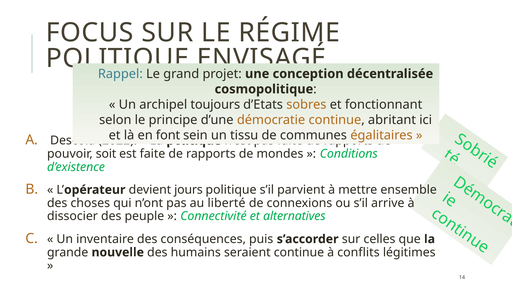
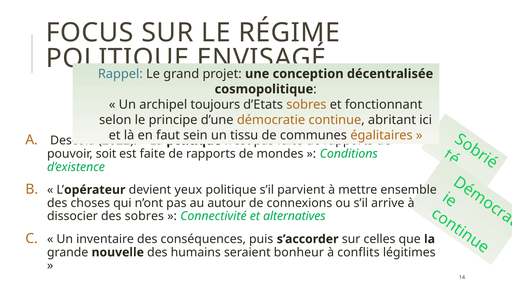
font: font -> faut
jours: jours -> yeux
liberté: liberté -> autour
des peuple: peuple -> sobres
seraient continue: continue -> bonheur
